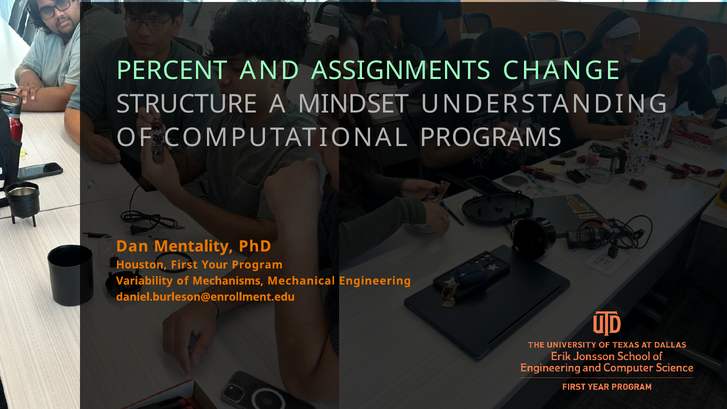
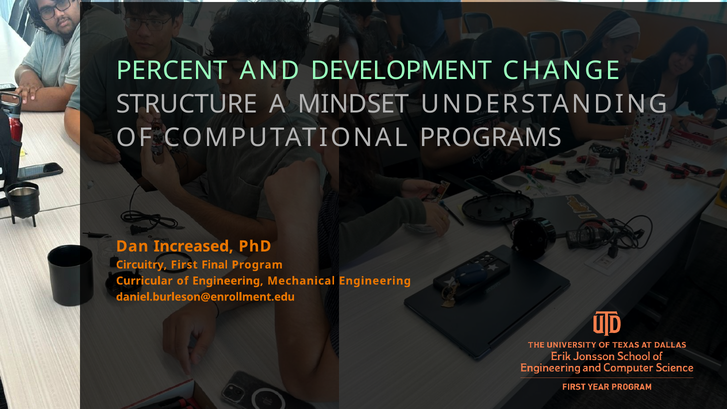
ASSIGNMENTS: ASSIGNMENTS -> DEVELOPMENT
Mentality: Mentality -> Increased
Houston: Houston -> Circuitry
Your: Your -> Final
Variability: Variability -> Curricular
of Mechanisms: Mechanisms -> Engineering
